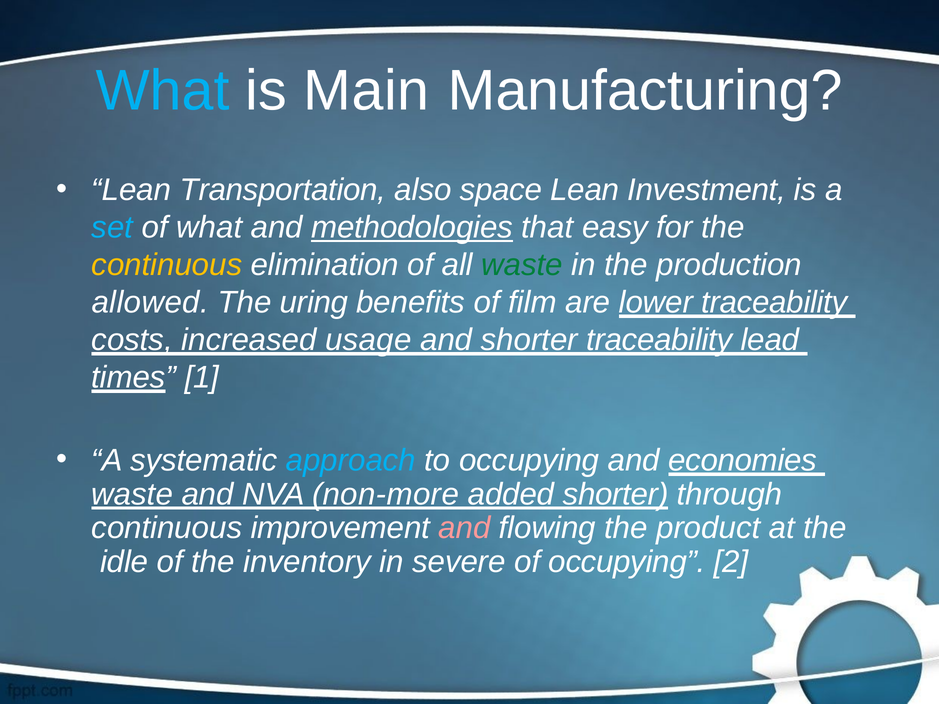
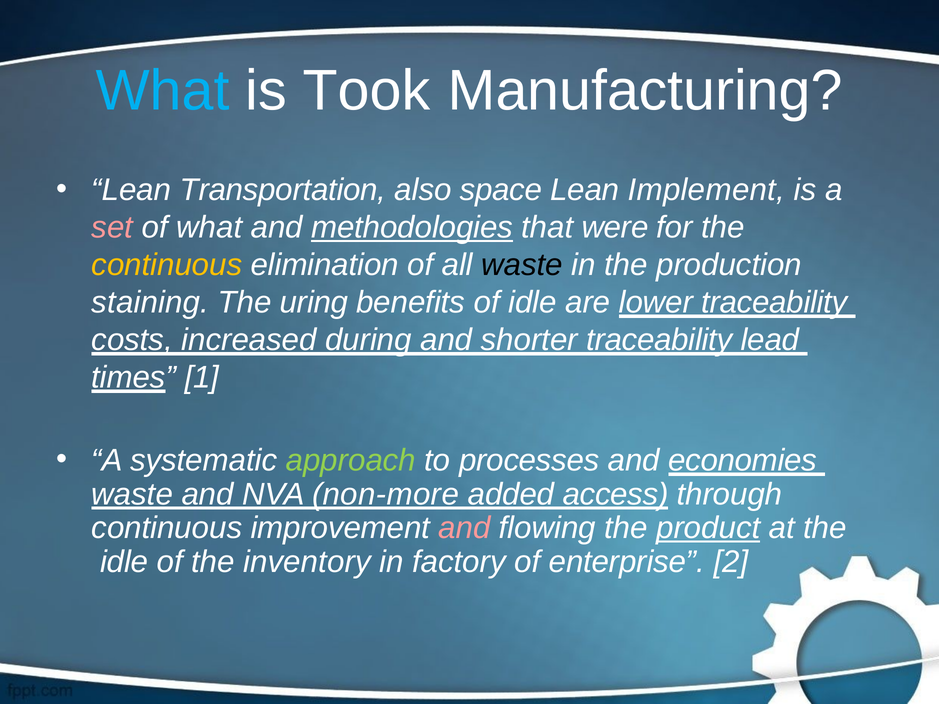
Main: Main -> Took
Investment: Investment -> Implement
set colour: light blue -> pink
easy: easy -> were
waste at (522, 265) colour: green -> black
allowed: allowed -> staining
of film: film -> idle
usage: usage -> during
approach colour: light blue -> light green
to occupying: occupying -> processes
added shorter: shorter -> access
product underline: none -> present
severe: severe -> factory
of occupying: occupying -> enterprise
